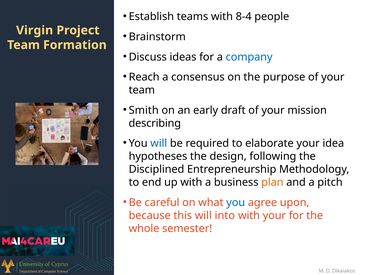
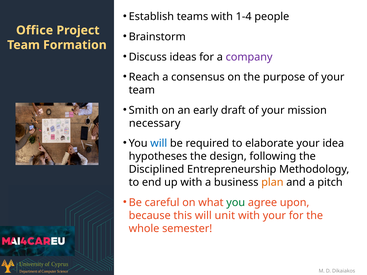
8-4: 8-4 -> 1-4
Virgin: Virgin -> Office
company colour: blue -> purple
describing: describing -> necessary
you at (236, 203) colour: blue -> green
into: into -> unit
